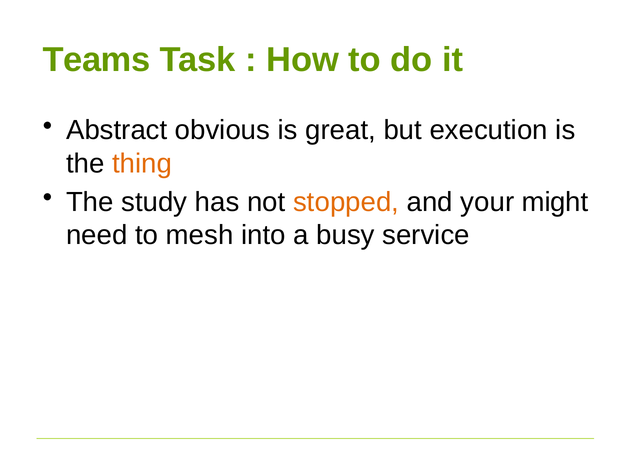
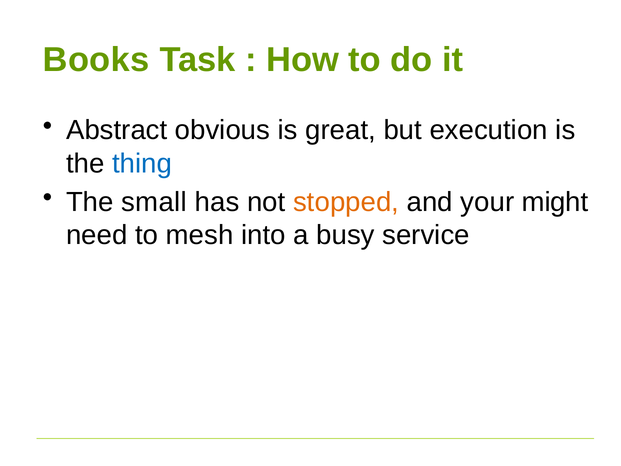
Teams: Teams -> Books
thing colour: orange -> blue
study: study -> small
